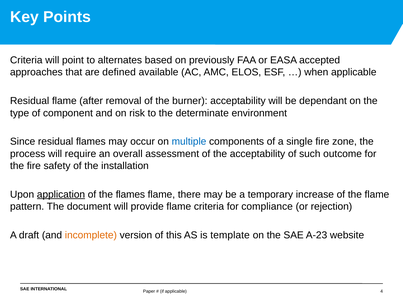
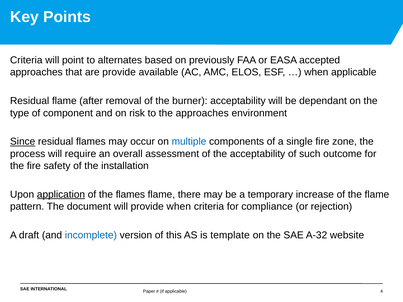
are defined: defined -> provide
the determinate: determinate -> approaches
Since underline: none -> present
provide flame: flame -> when
incomplete colour: orange -> blue
A-23: A-23 -> A-32
